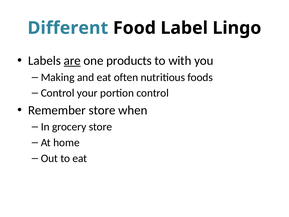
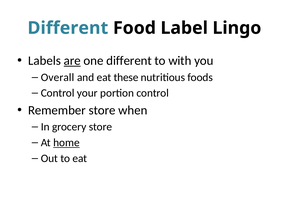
one products: products -> different
Making: Making -> Overall
often: often -> these
home underline: none -> present
